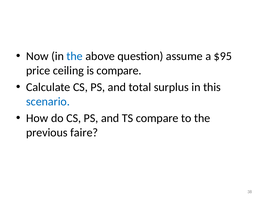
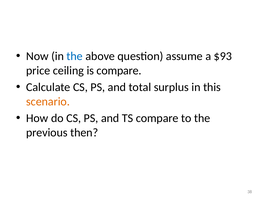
$95: $95 -> $93
scenario colour: blue -> orange
faire: faire -> then
